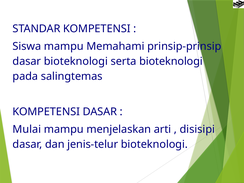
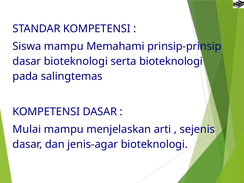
disisipi: disisipi -> sejenis
jenis-telur: jenis-telur -> jenis-agar
